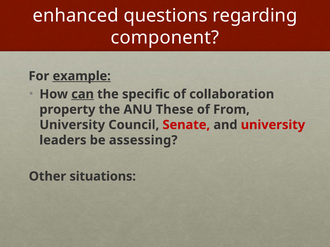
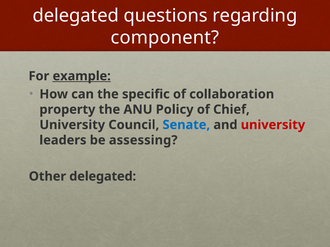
enhanced at (76, 16): enhanced -> delegated
can underline: present -> none
These: These -> Policy
From: From -> Chief
Senate colour: red -> blue
Other situations: situations -> delegated
